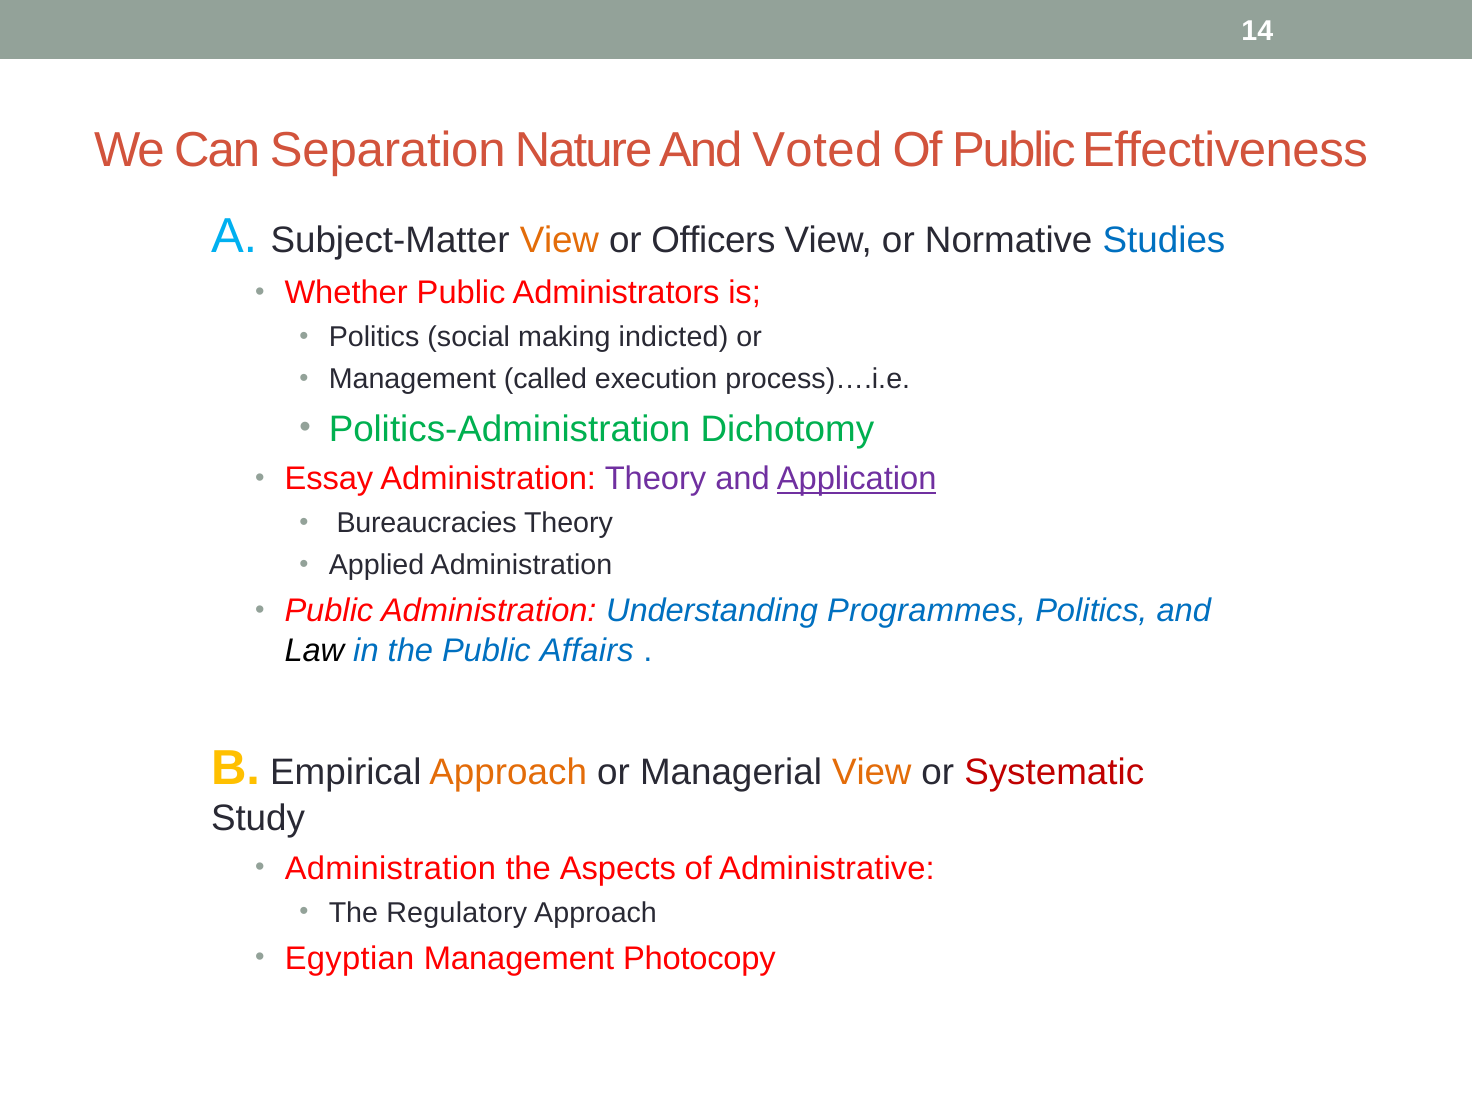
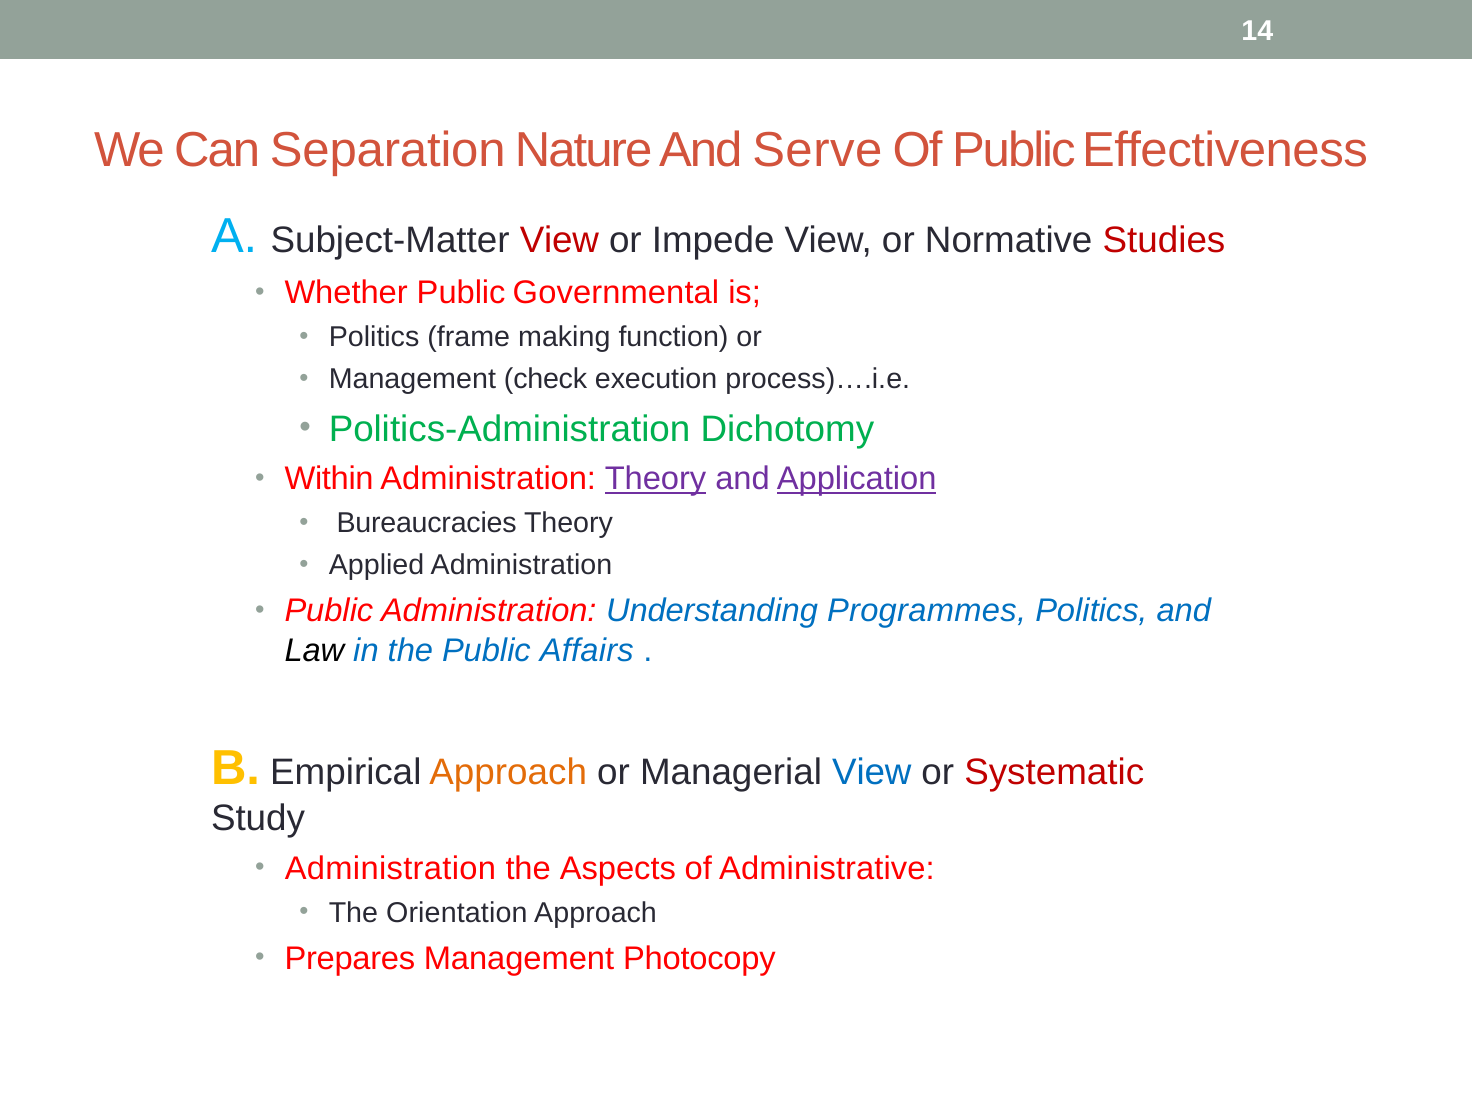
Voted: Voted -> Serve
View at (559, 241) colour: orange -> red
Officers: Officers -> Impede
Studies colour: blue -> red
Administrators: Administrators -> Governmental
social: social -> frame
indicted: indicted -> function
called: called -> check
Essay: Essay -> Within
Theory at (656, 479) underline: none -> present
View at (872, 772) colour: orange -> blue
Regulatory: Regulatory -> Orientation
Egyptian: Egyptian -> Prepares
